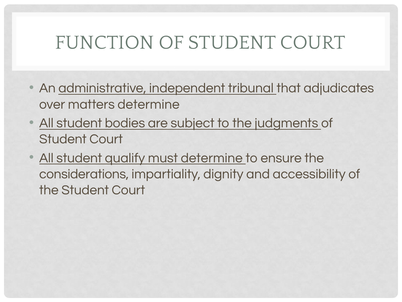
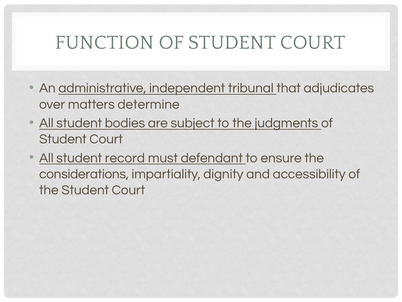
qualify: qualify -> record
must determine: determine -> defendant
